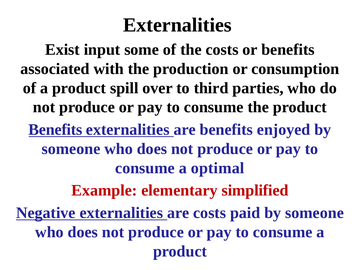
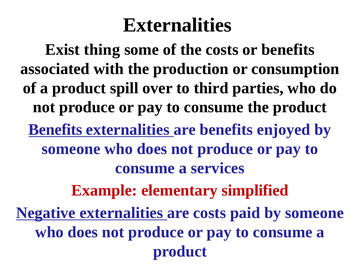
input: input -> thing
optimal: optimal -> services
